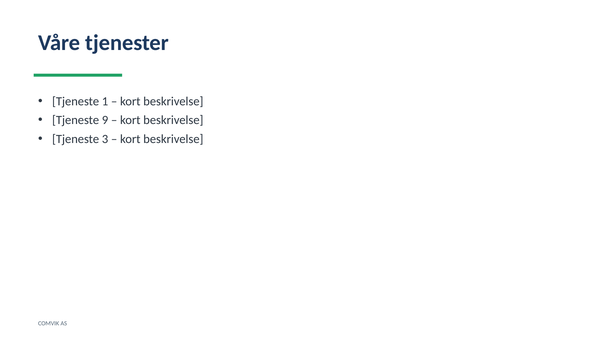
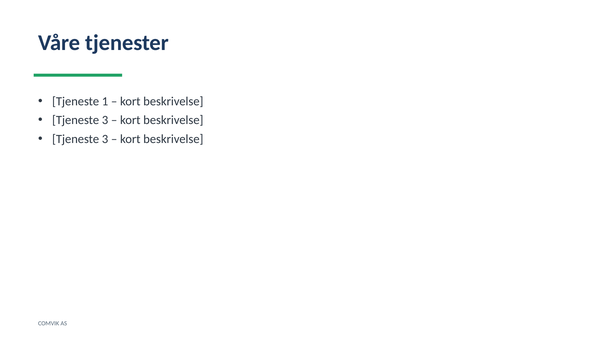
9 at (105, 120): 9 -> 3
